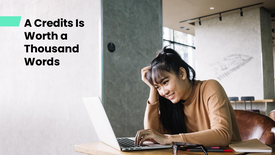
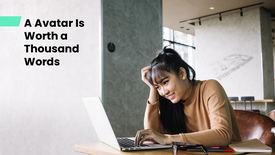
Credits: Credits -> Avatar
